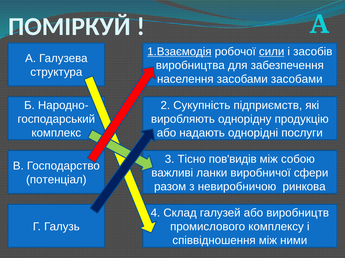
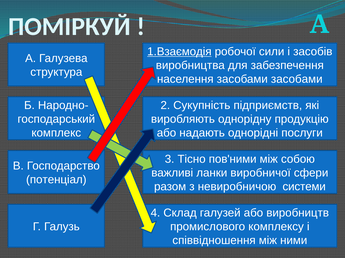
сили underline: present -> none
пов'видів: пов'видів -> пов'ними
ринкова: ринкова -> системи
